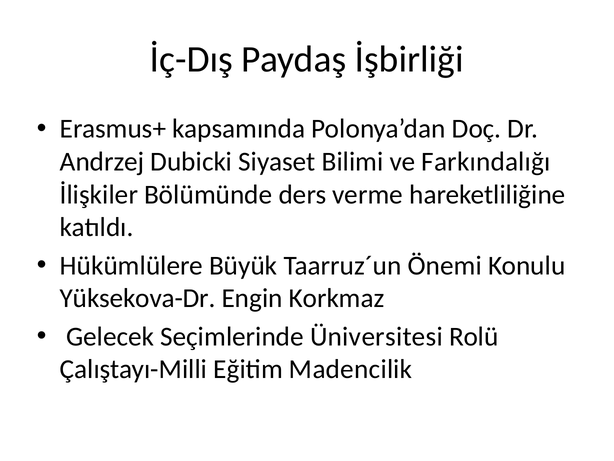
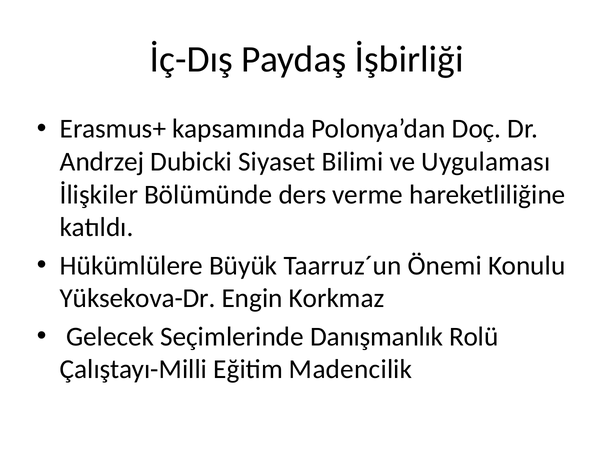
Farkındalığı: Farkındalığı -> Uygulaması
Üniversitesi: Üniversitesi -> Danışmanlık
